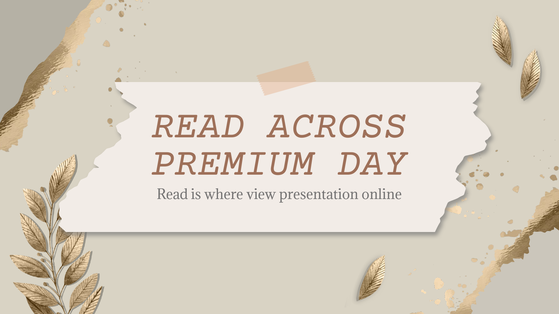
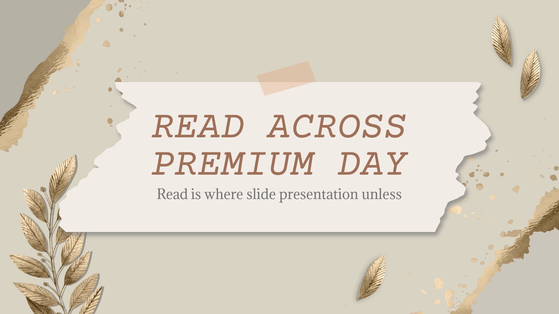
view: view -> slide
online: online -> unless
